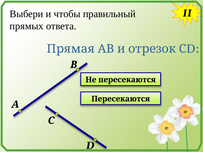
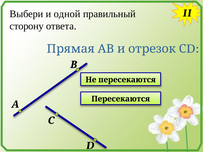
чтобы: чтобы -> одной
прямых: прямых -> сторону
